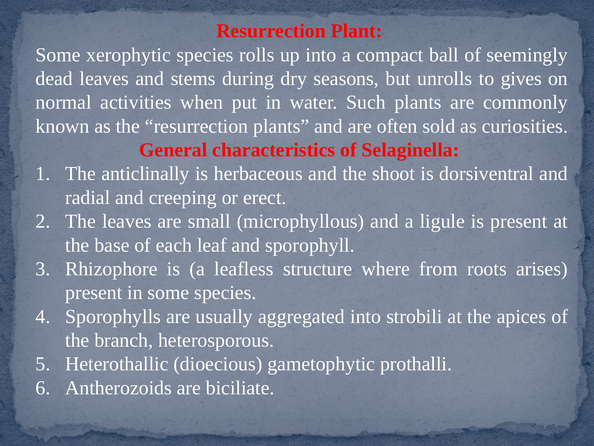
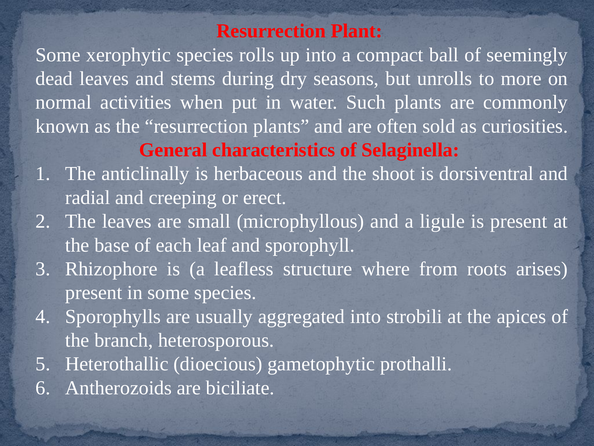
gives: gives -> more
